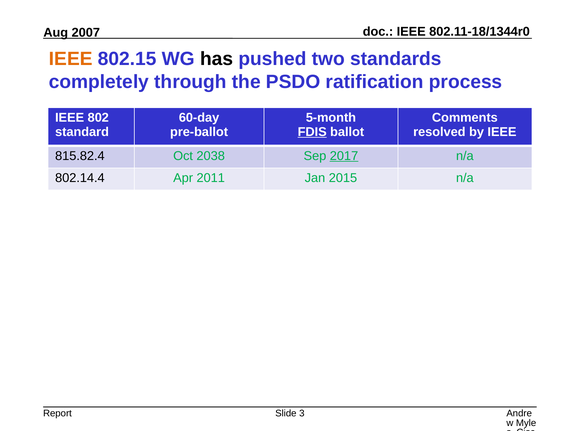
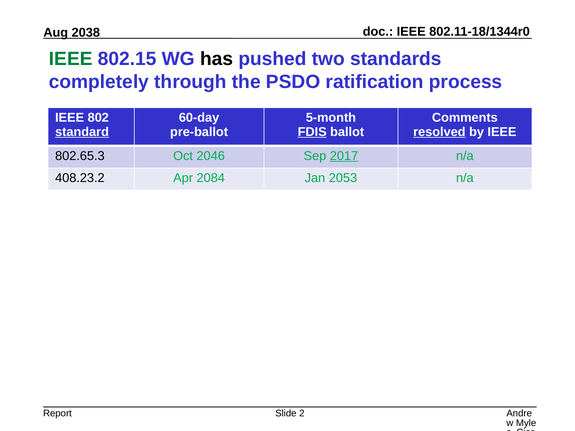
2007: 2007 -> 2038
IEEE at (71, 59) colour: orange -> green
standard underline: none -> present
resolved underline: none -> present
815.82.4: 815.82.4 -> 802.65.3
2038: 2038 -> 2046
802.14.4: 802.14.4 -> 408.23.2
2011: 2011 -> 2084
2015: 2015 -> 2053
3: 3 -> 2
